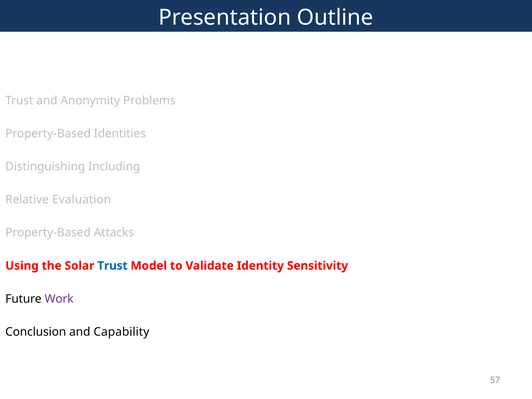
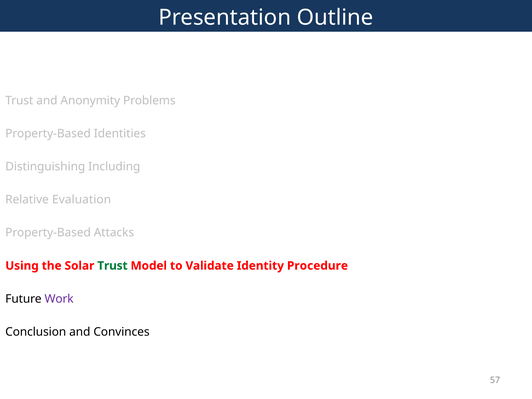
Trust at (112, 266) colour: blue -> green
Sensitivity: Sensitivity -> Procedure
Capability: Capability -> Convinces
